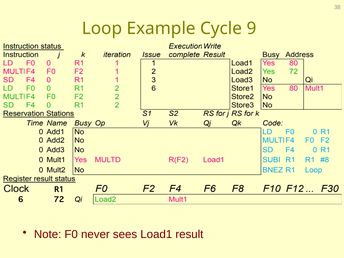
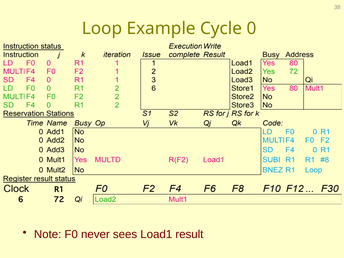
9: 9 -> 0
